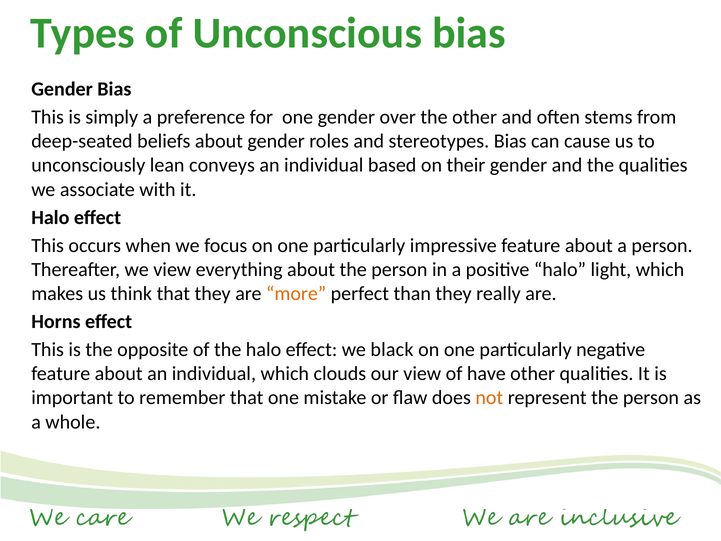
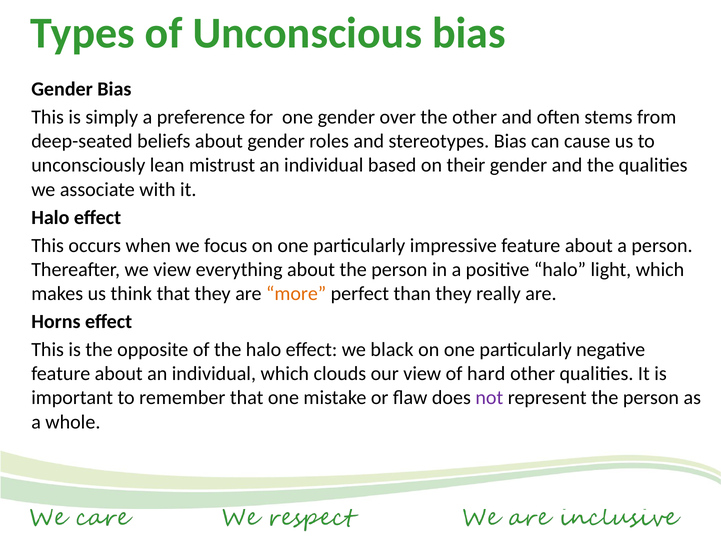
conveys: conveys -> mistrust
have: have -> hard
not colour: orange -> purple
